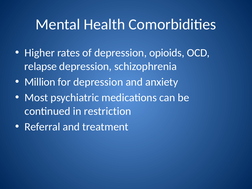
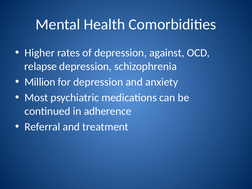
opioids: opioids -> against
restriction: restriction -> adherence
